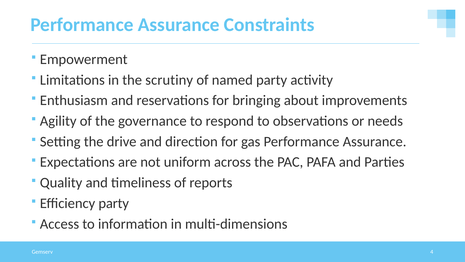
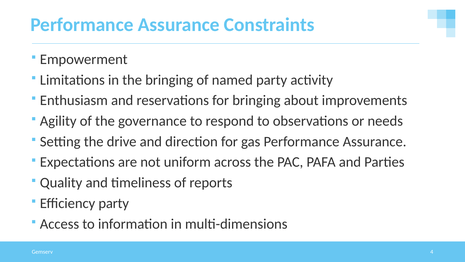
the scrutiny: scrutiny -> bringing
